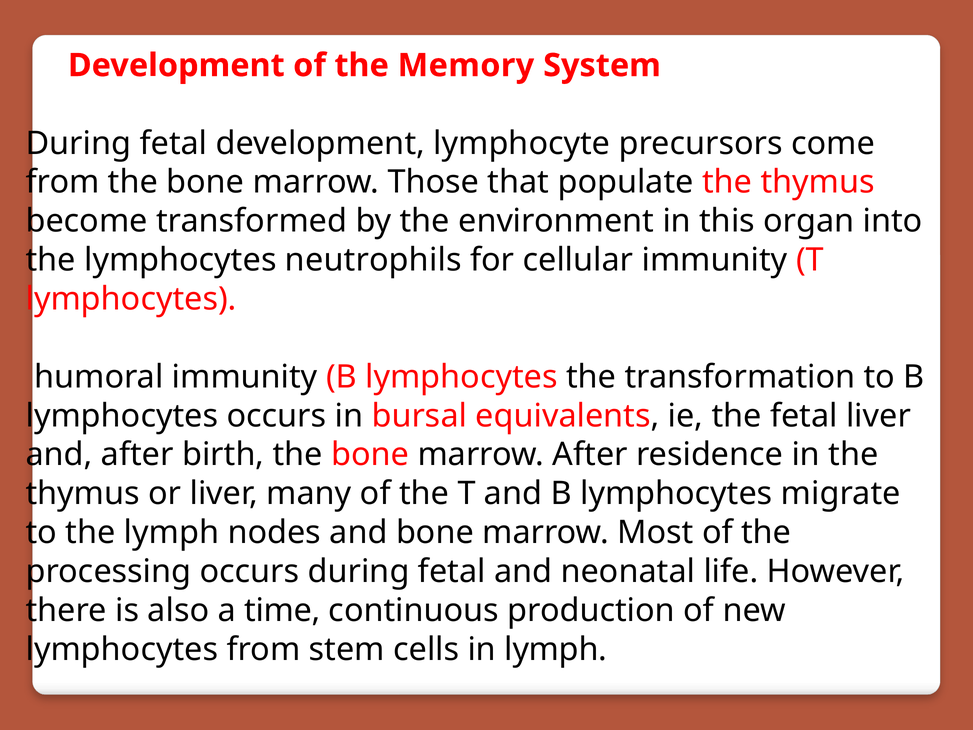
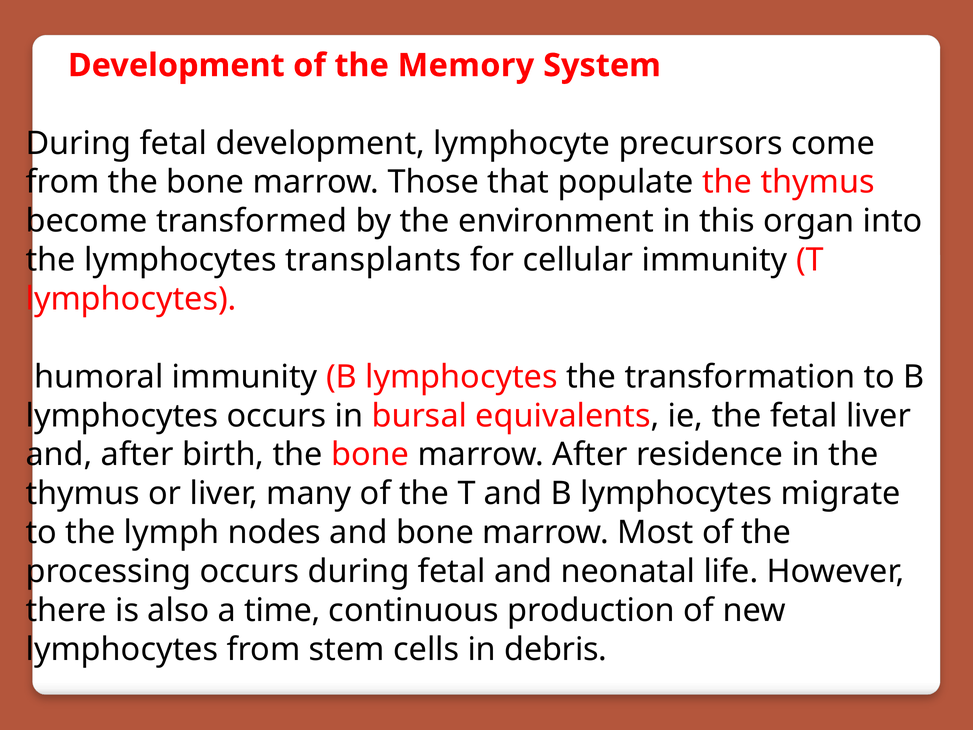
neutrophils: neutrophils -> transplants
in lymph: lymph -> debris
